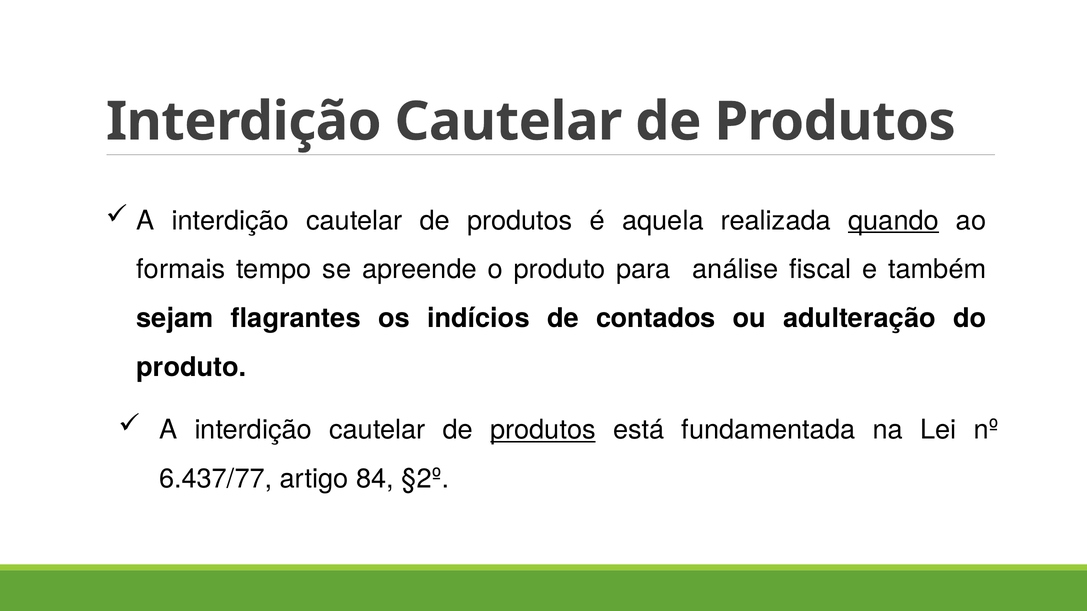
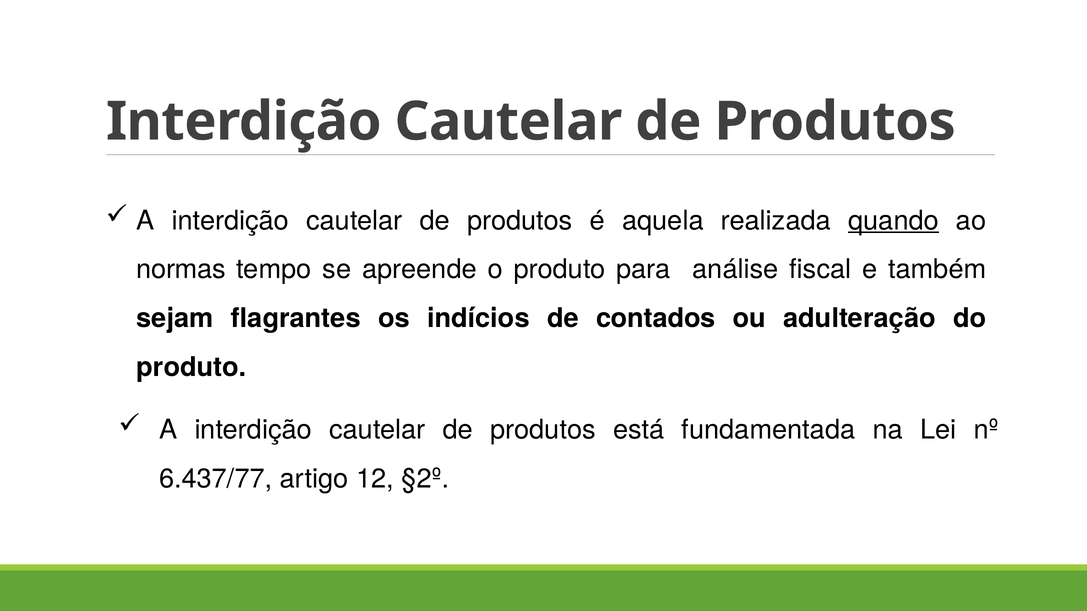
formais: formais -> normas
produtos at (543, 430) underline: present -> none
84: 84 -> 12
